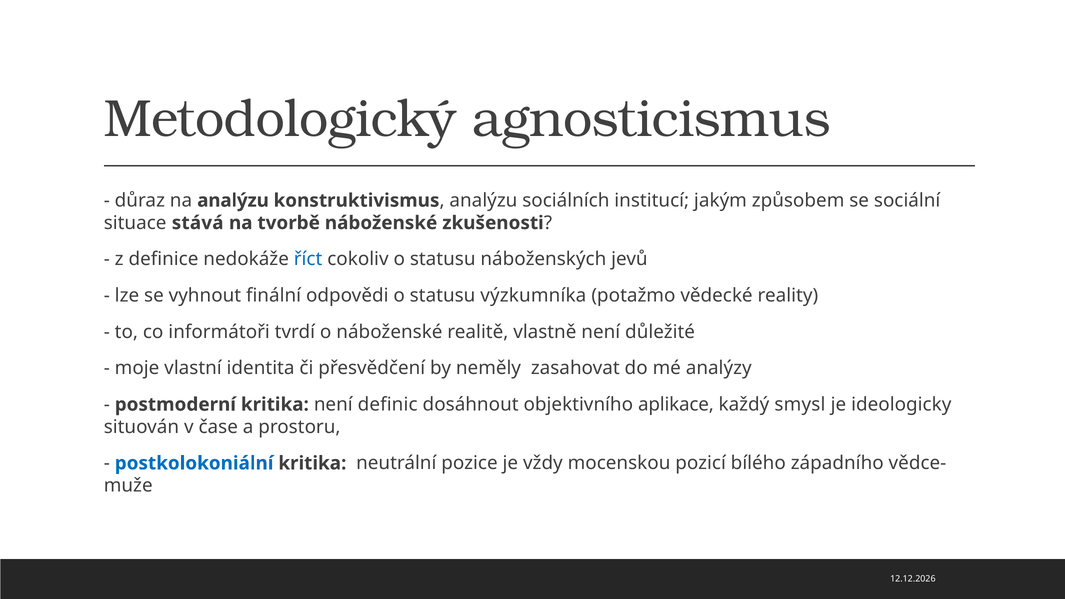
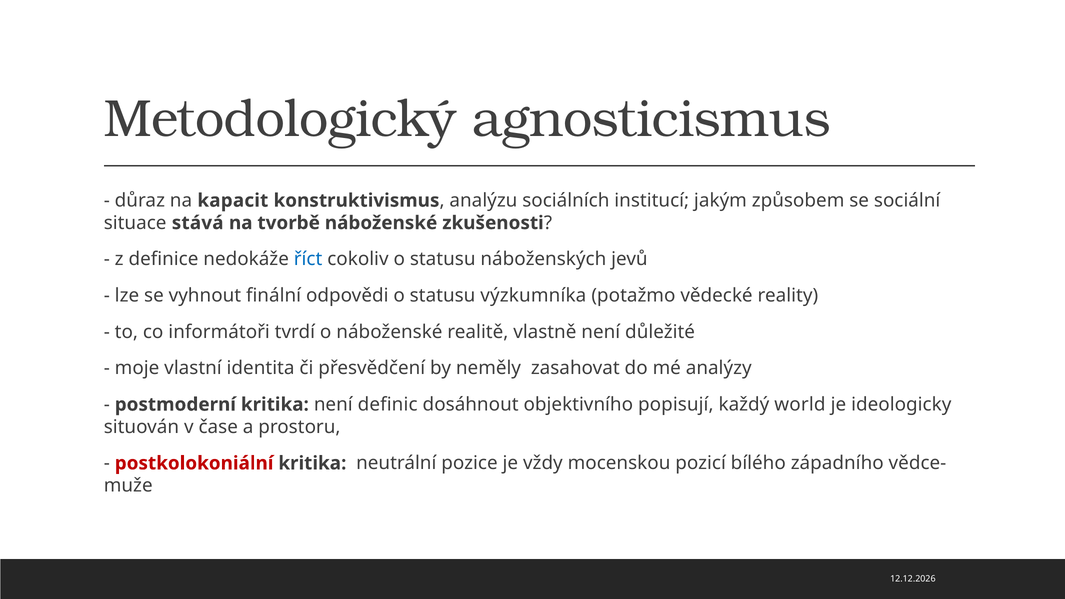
na analýzu: analýzu -> kapacit
aplikace: aplikace -> popisují
smysl: smysl -> world
postkolokoniální colour: blue -> red
